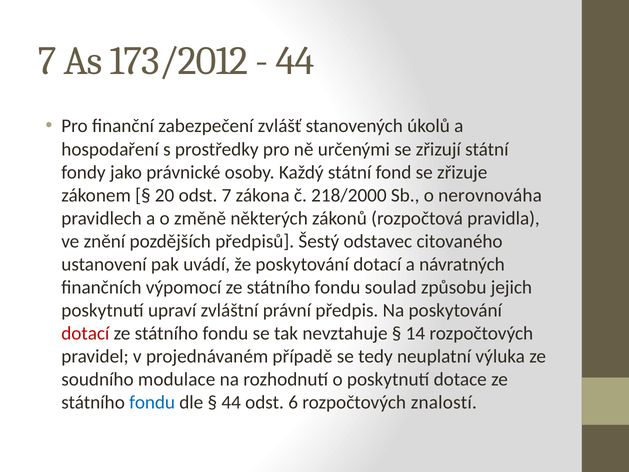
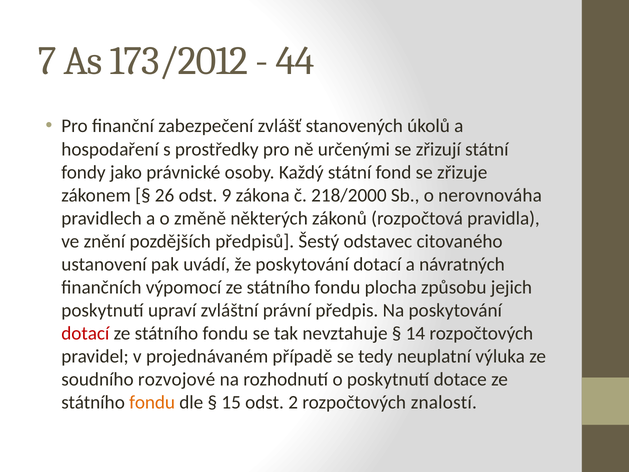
20: 20 -> 26
odst 7: 7 -> 9
soulad: soulad -> plocha
modulace: modulace -> rozvojové
fondu at (152, 402) colour: blue -> orange
44 at (231, 402): 44 -> 15
6: 6 -> 2
